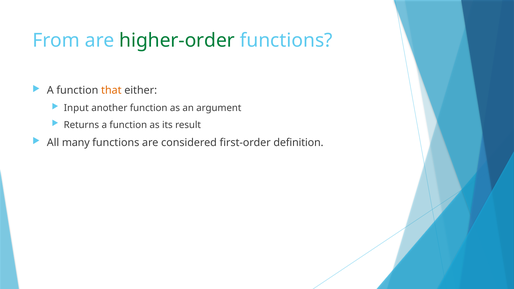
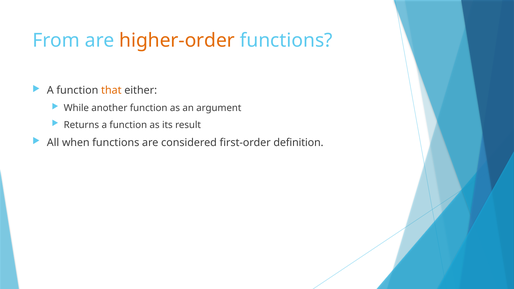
higher-order colour: green -> orange
Input: Input -> While
many: many -> when
